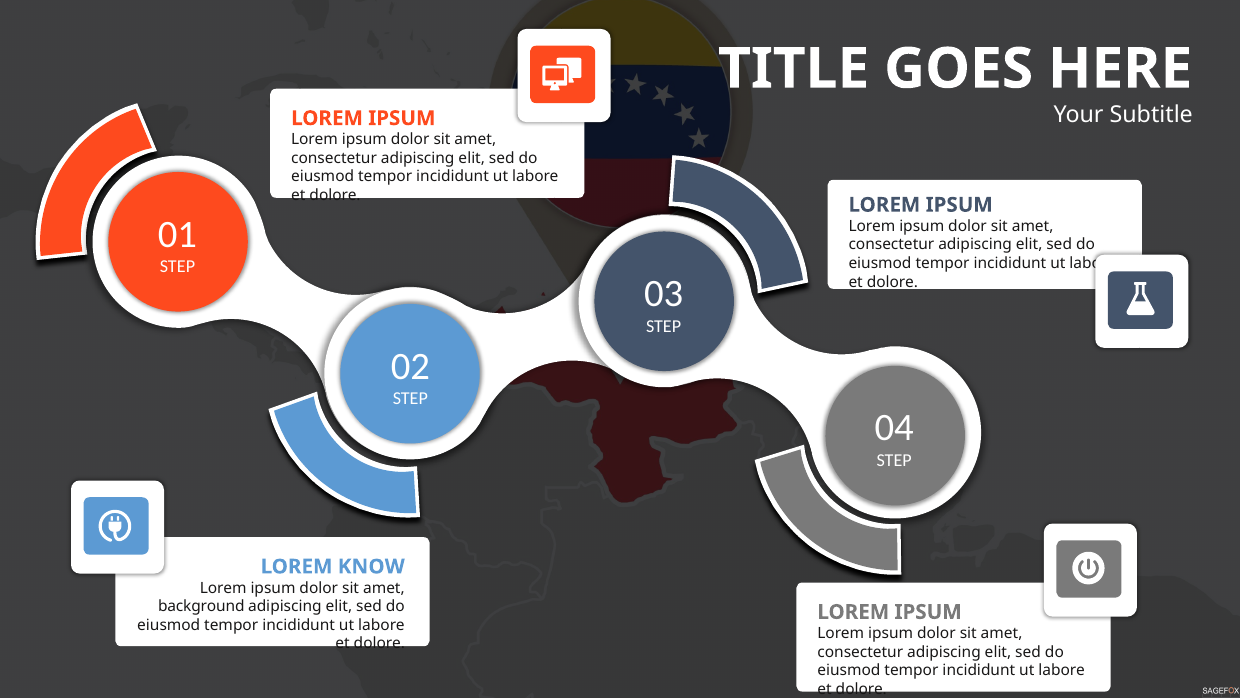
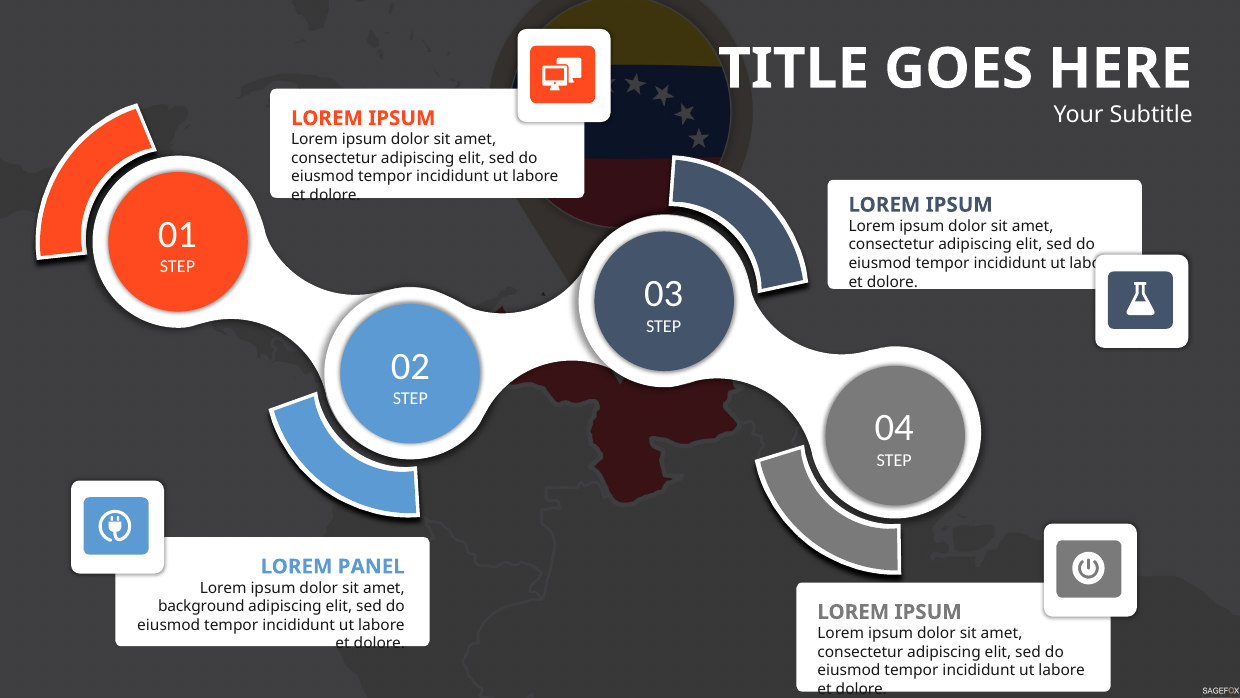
KNOW: KNOW -> PANEL
